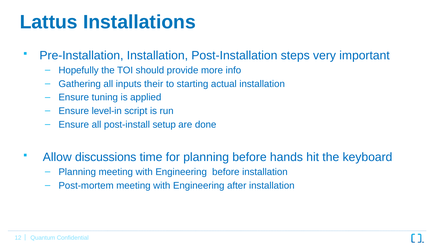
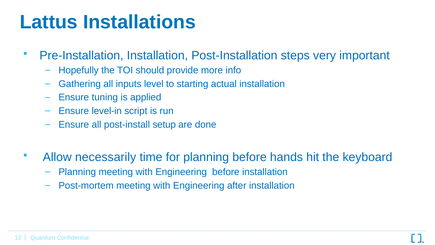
their: their -> level
discussions: discussions -> necessarily
